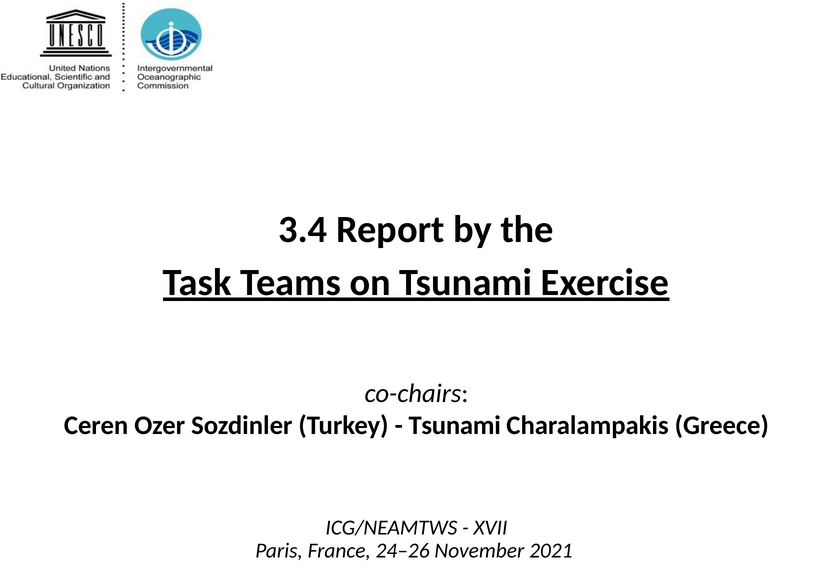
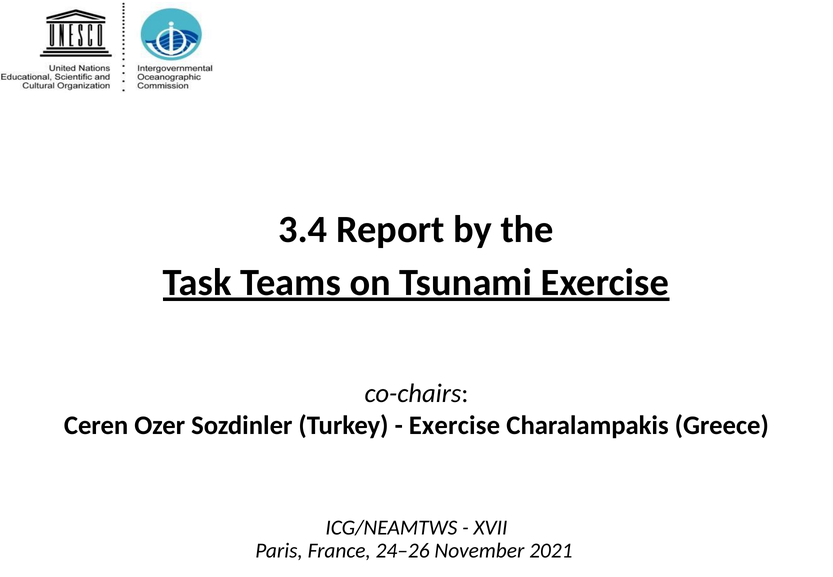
Tsunami at (455, 425): Tsunami -> Exercise
